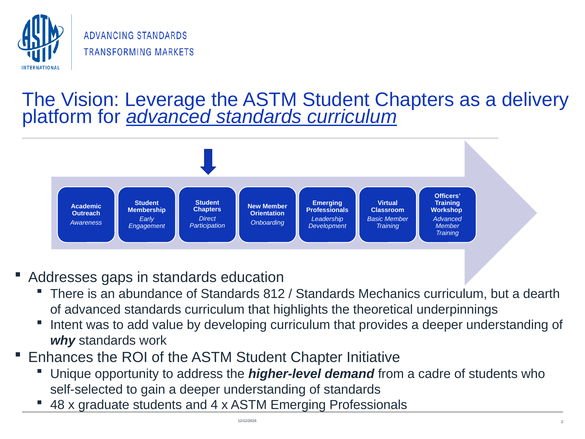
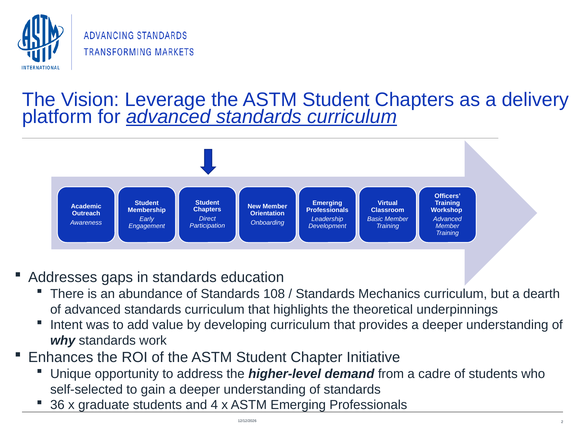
812: 812 -> 108
48: 48 -> 36
